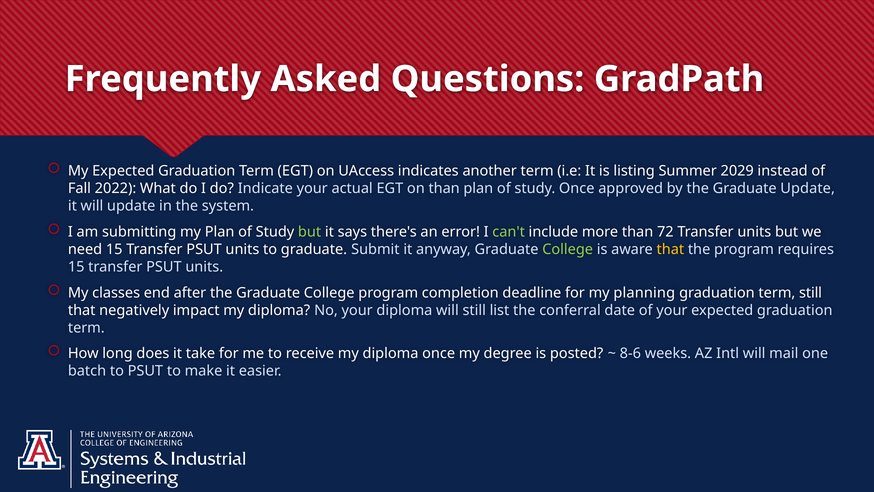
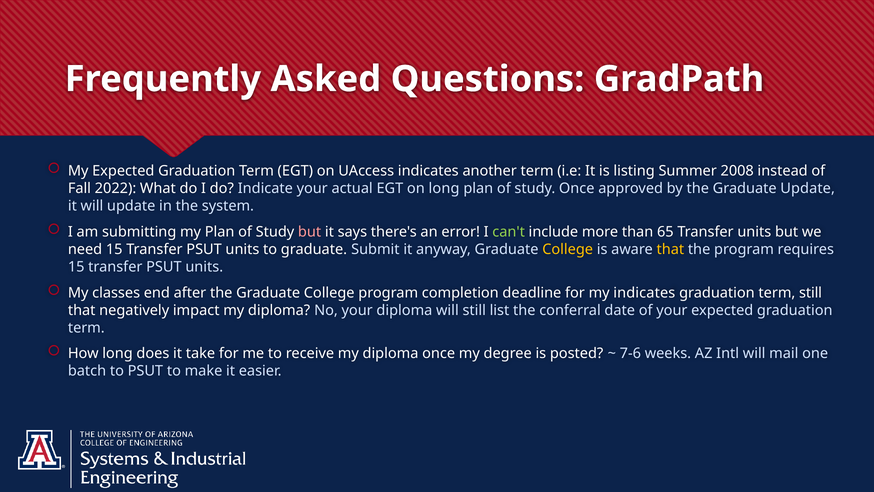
2029: 2029 -> 2008
on than: than -> long
but at (310, 232) colour: light green -> pink
72: 72 -> 65
College at (568, 249) colour: light green -> yellow
my planning: planning -> indicates
8-6: 8-6 -> 7-6
